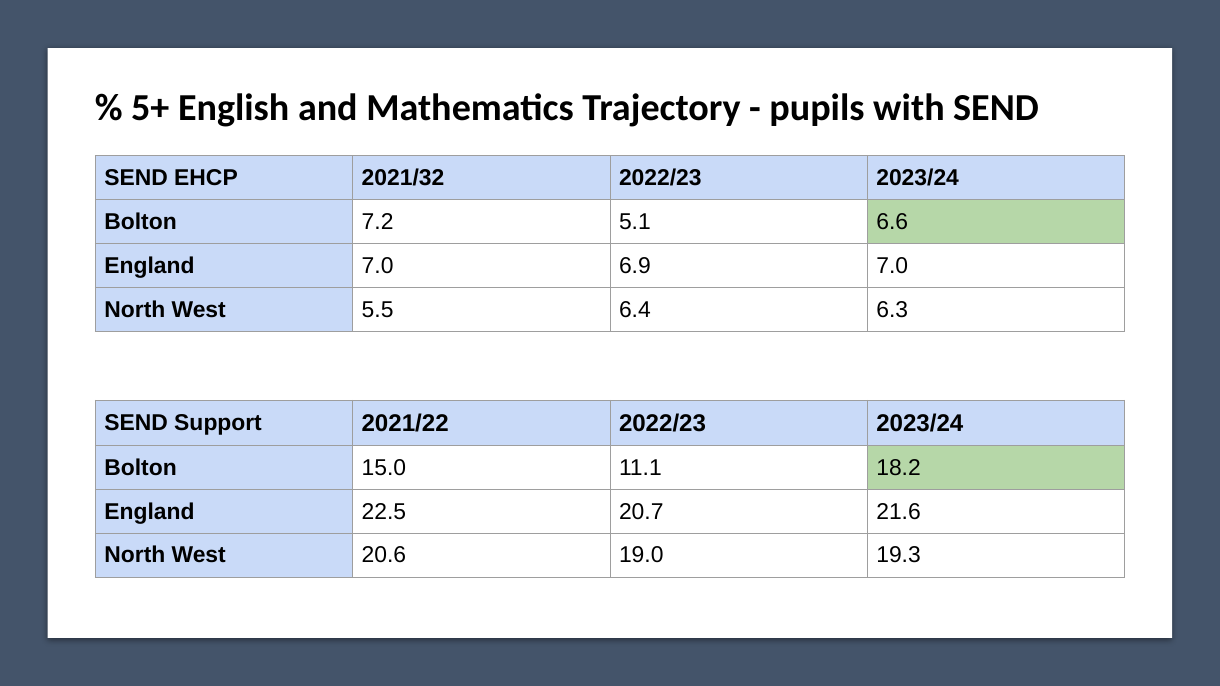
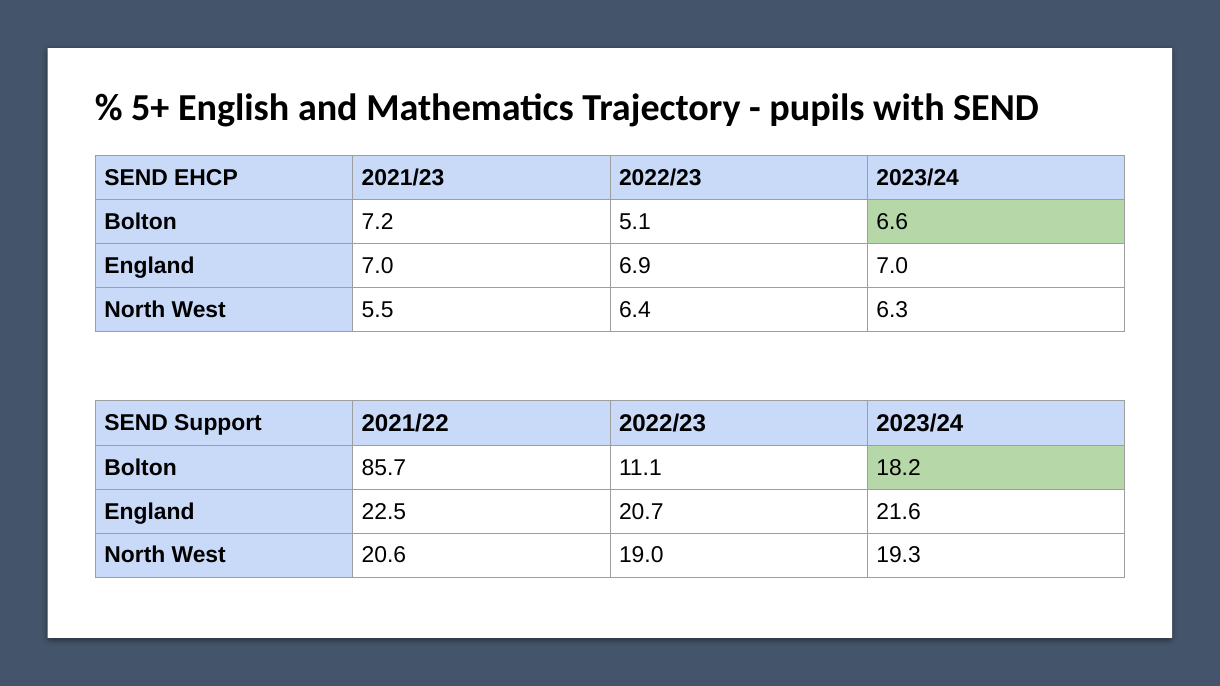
2021/32: 2021/32 -> 2021/23
15.0: 15.0 -> 85.7
